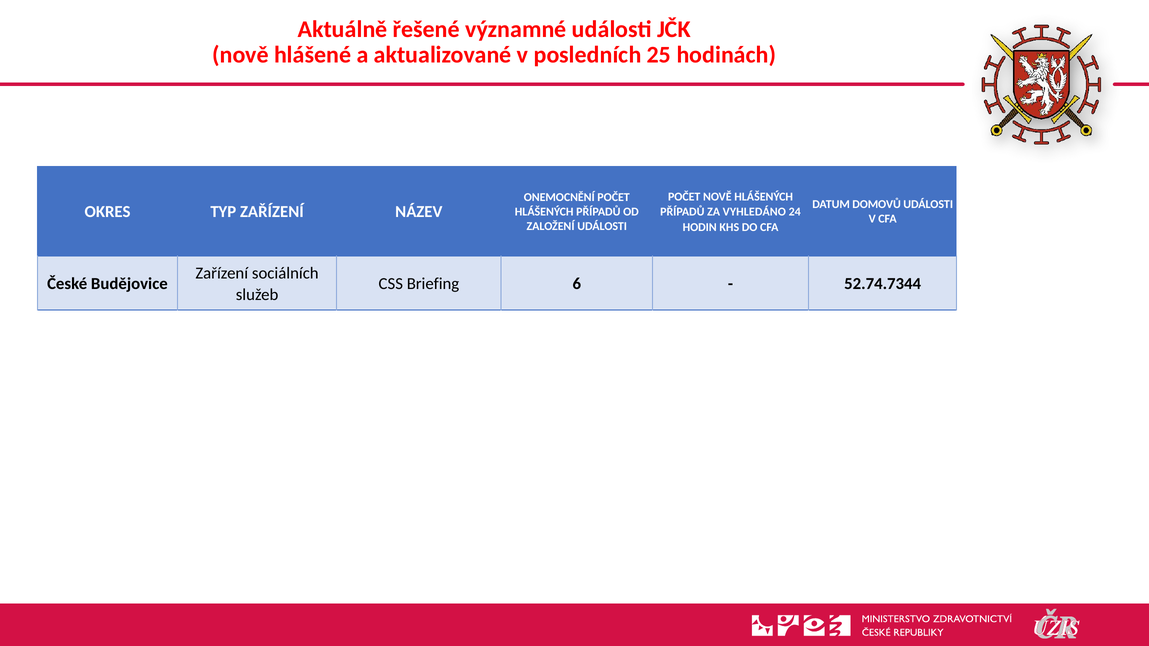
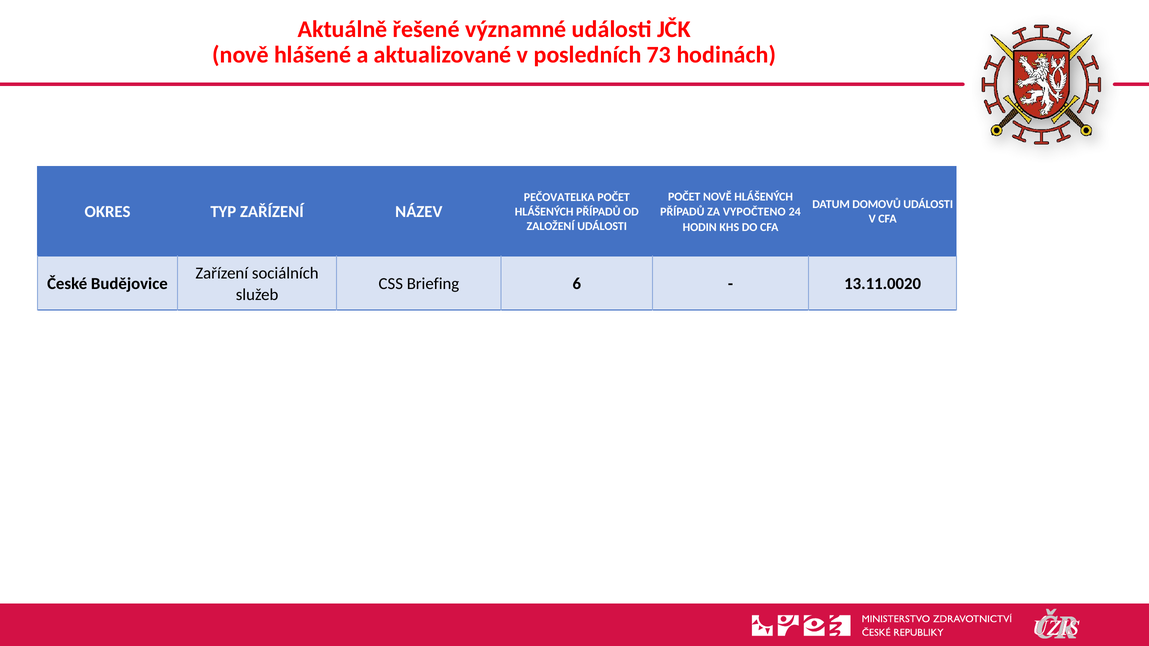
25: 25 -> 73
ONEMOCNĚNÍ: ONEMOCNĚNÍ -> PEČOVATELKA
VYHLEDÁNO: VYHLEDÁNO -> VYPOČTENO
52.74.7344: 52.74.7344 -> 13.11.0020
